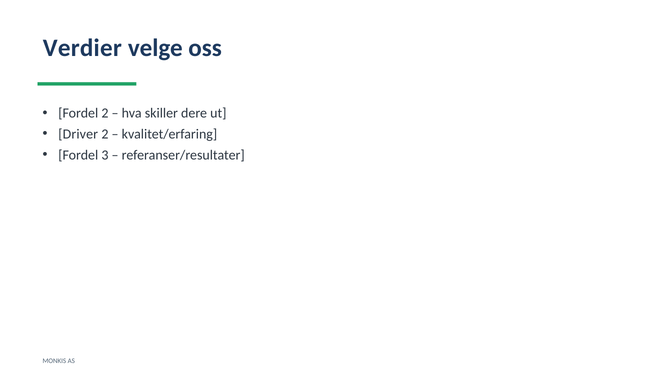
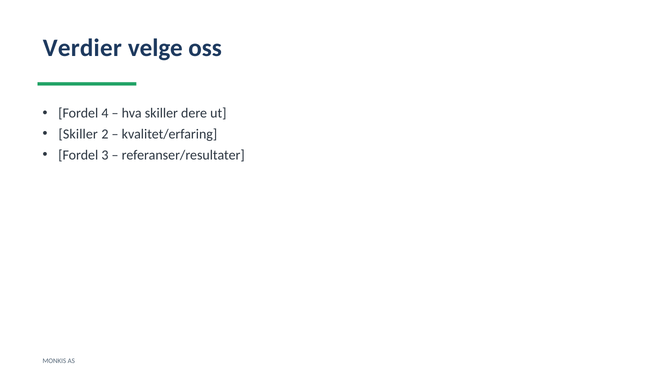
Fordel 2: 2 -> 4
Driver at (78, 134): Driver -> Skiller
